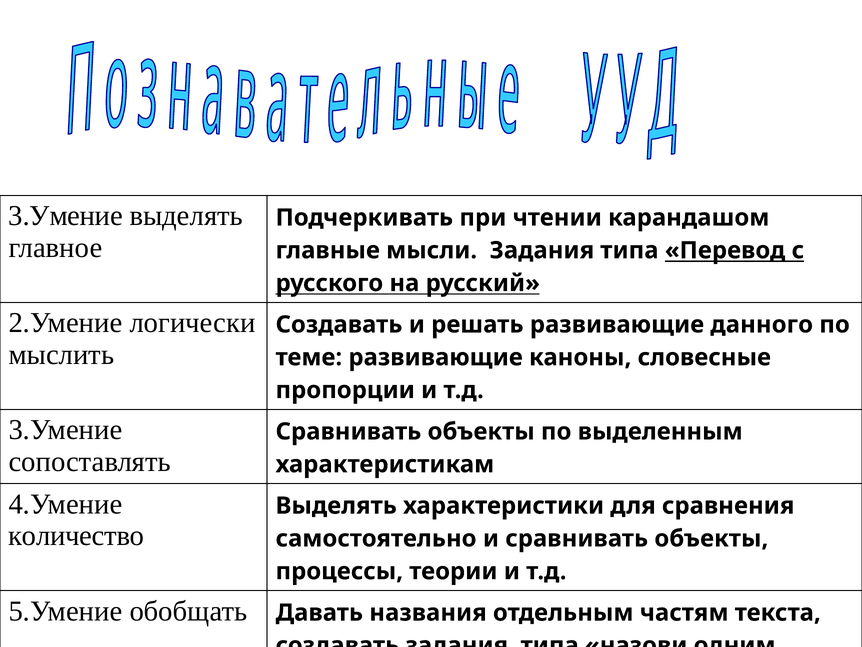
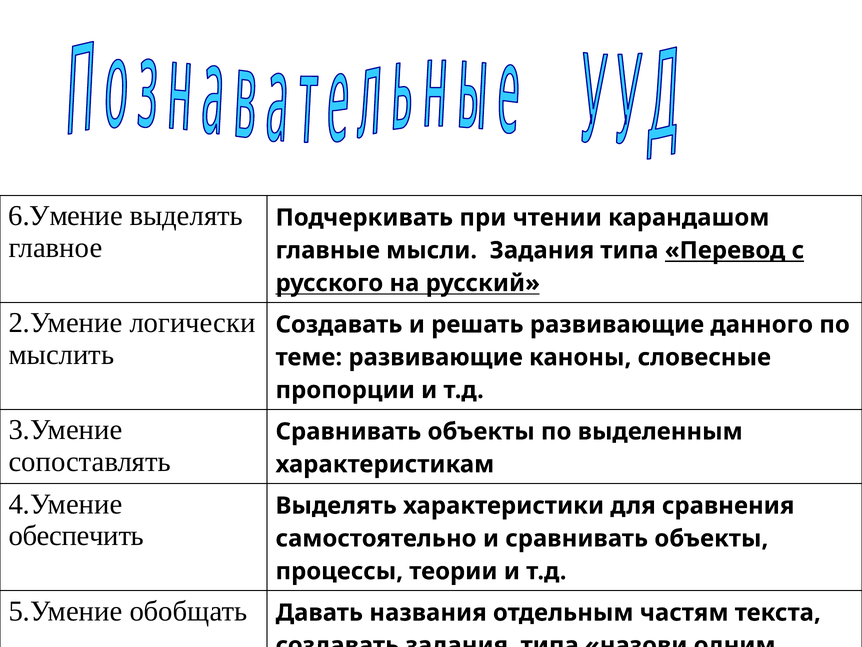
3.Умение at (66, 216): 3.Умение -> 6.Умение
количество: количество -> обеспечить
